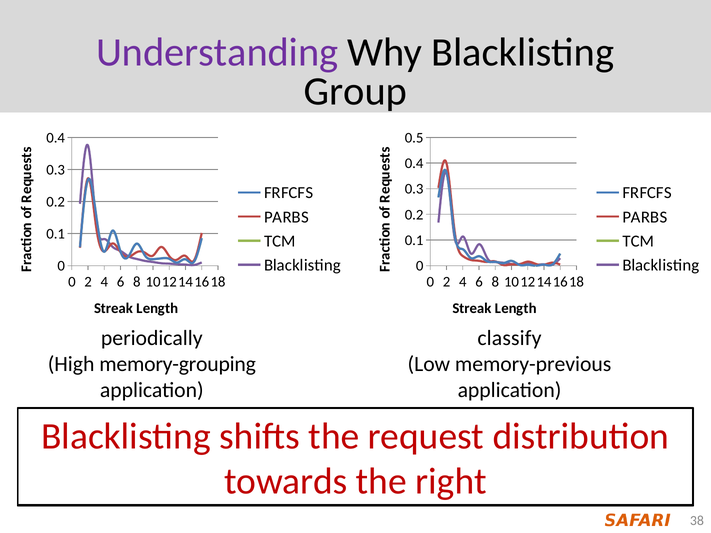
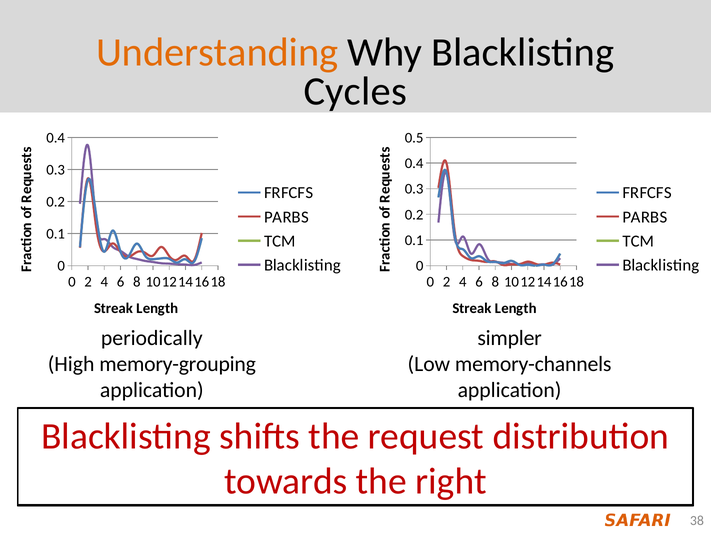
Understanding colour: purple -> orange
Group: Group -> Cycles
classify: classify -> simpler
memory-previous: memory-previous -> memory-channels
